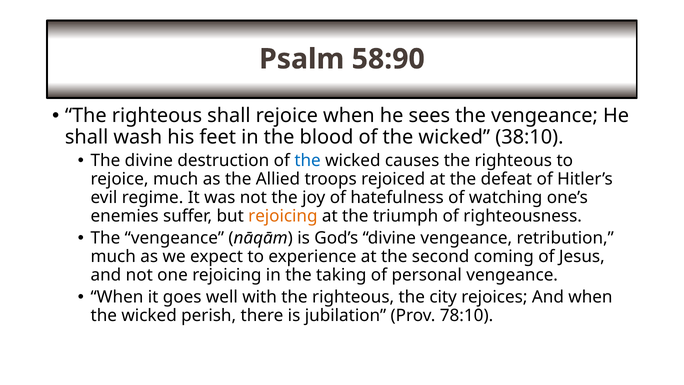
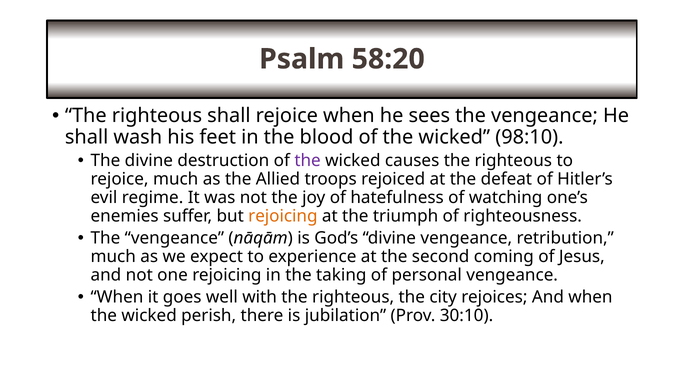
58:90: 58:90 -> 58:20
38:10: 38:10 -> 98:10
the at (308, 161) colour: blue -> purple
78:10: 78:10 -> 30:10
